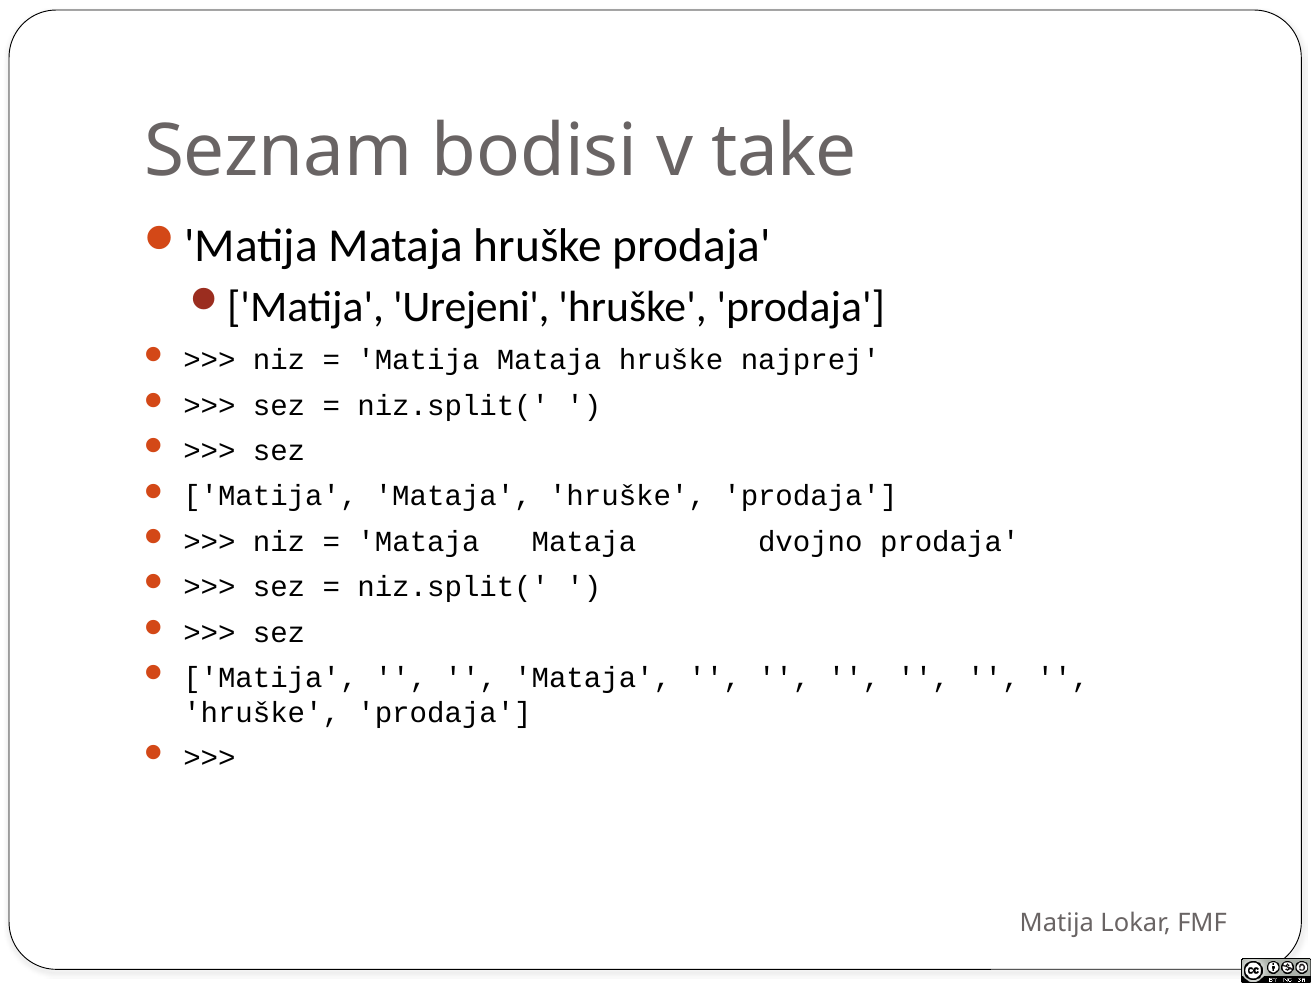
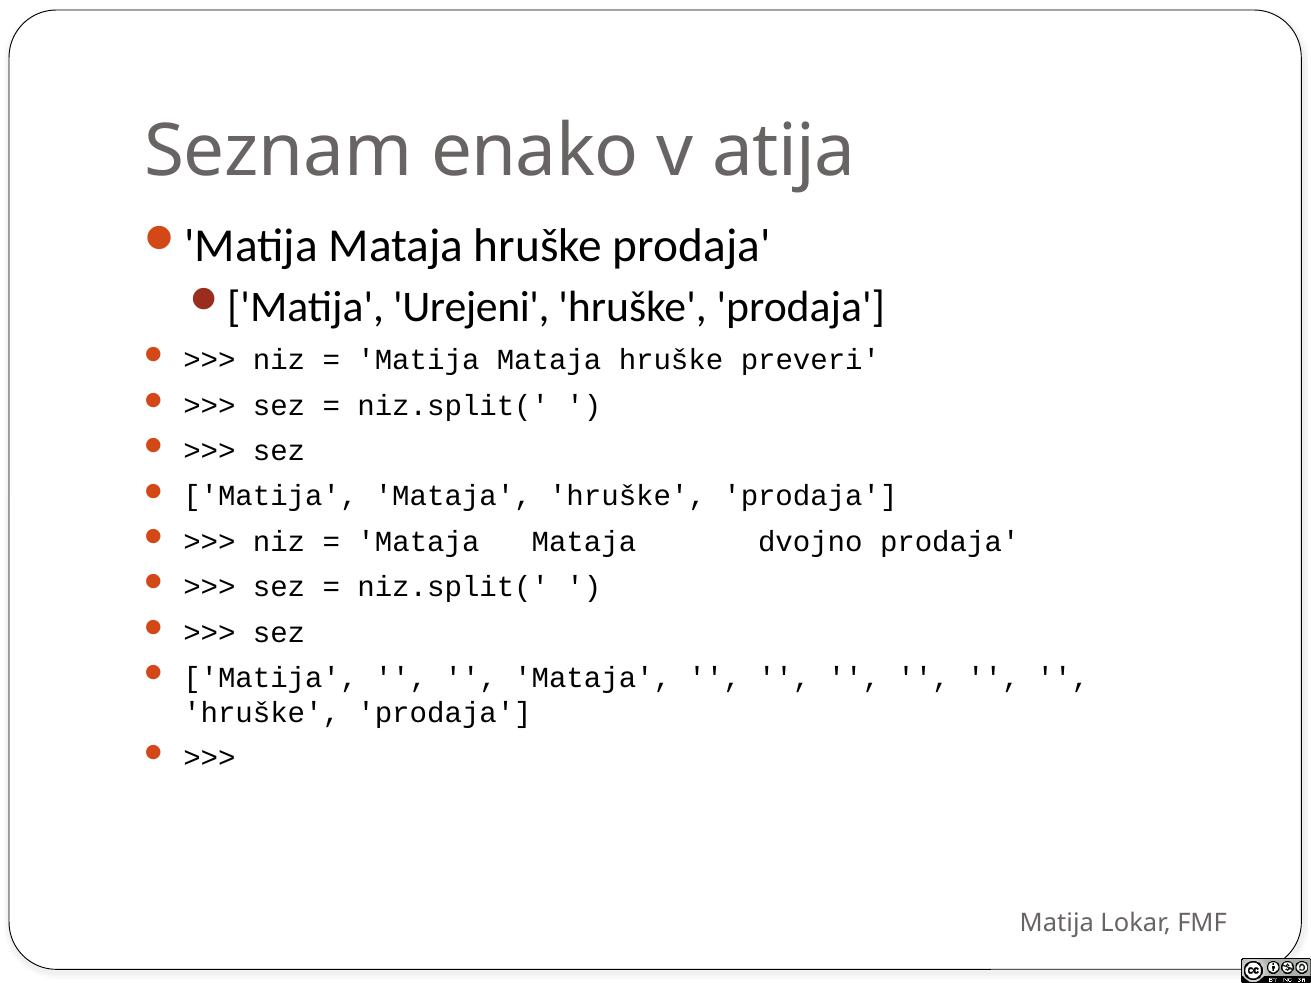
bodisi: bodisi -> enako
take: take -> atija
najprej: najprej -> preveri
